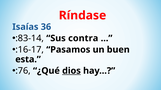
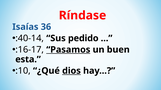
:83-14: :83-14 -> :40-14
contra: contra -> pedido
Pasamos underline: none -> present
:76: :76 -> :10
